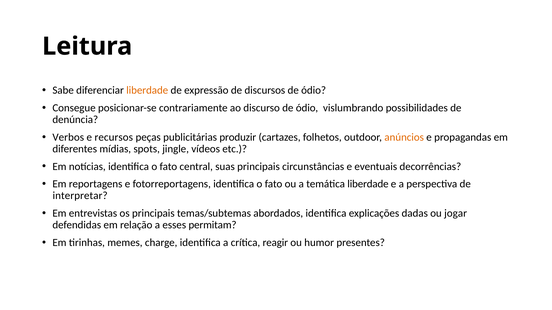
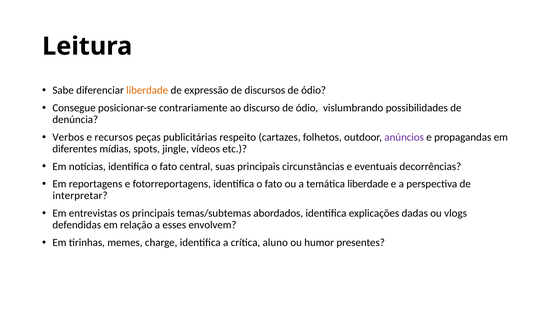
produzir: produzir -> respeito
anúncios colour: orange -> purple
jogar: jogar -> vlogs
permitam: permitam -> envolvem
reagir: reagir -> aluno
